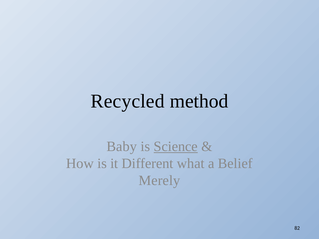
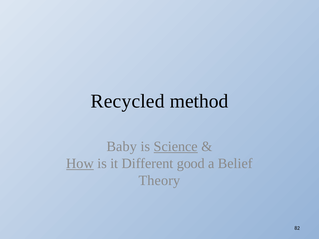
How underline: none -> present
what: what -> good
Merely: Merely -> Theory
